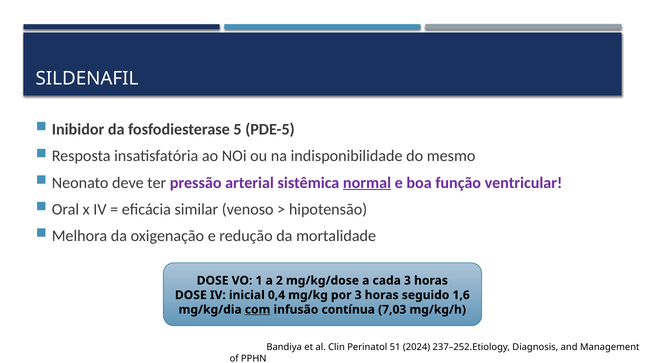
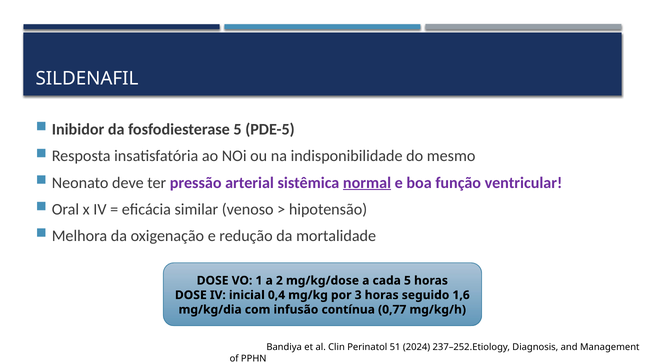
cada 3: 3 -> 5
com underline: present -> none
7,03: 7,03 -> 0,77
